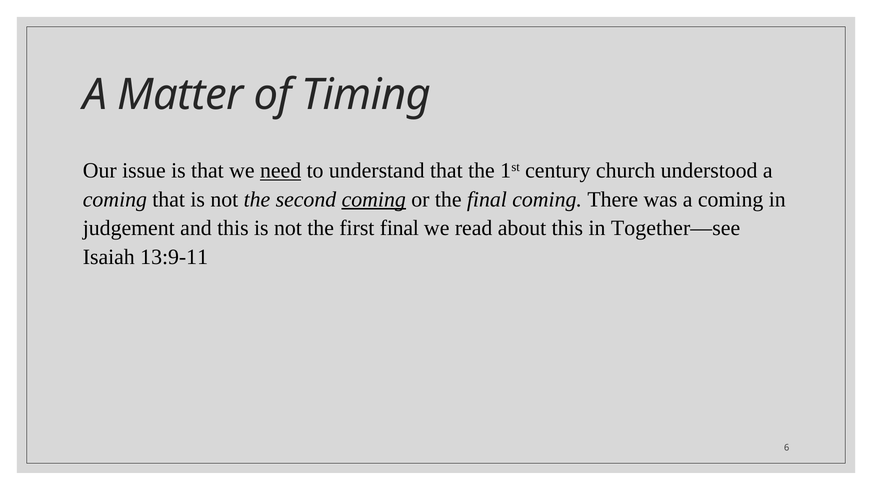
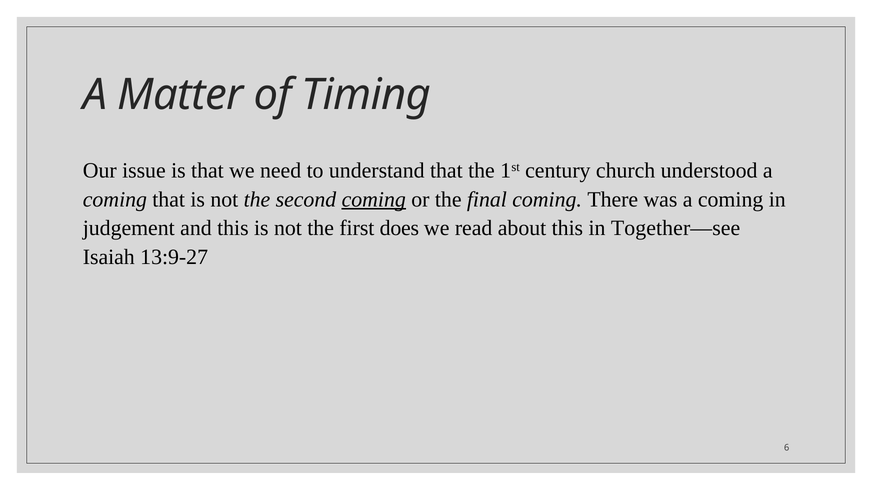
need underline: present -> none
first final: final -> does
13:9-11: 13:9-11 -> 13:9-27
